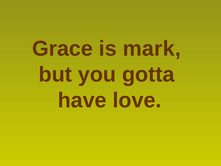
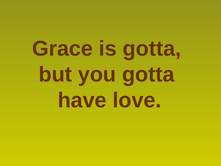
is mark: mark -> gotta
